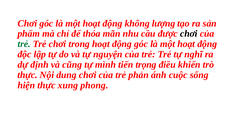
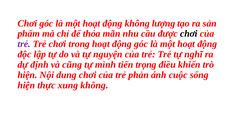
trẻ at (24, 44) colour: green -> purple
thực at (27, 75): thực -> hiện
xung phong: phong -> không
